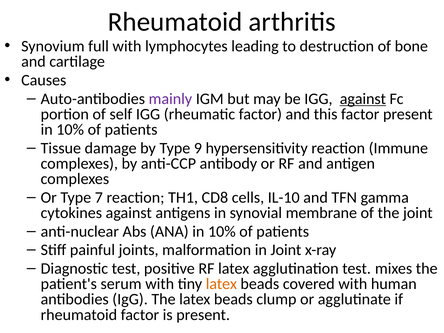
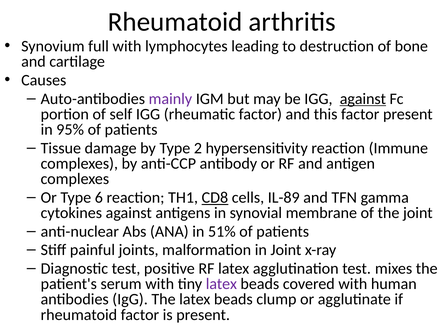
10% at (70, 130): 10% -> 95%
9: 9 -> 2
7: 7 -> 6
CD8 underline: none -> present
IL-10: IL-10 -> IL-89
ANA in 10%: 10% -> 51%
latex at (221, 284) colour: orange -> purple
